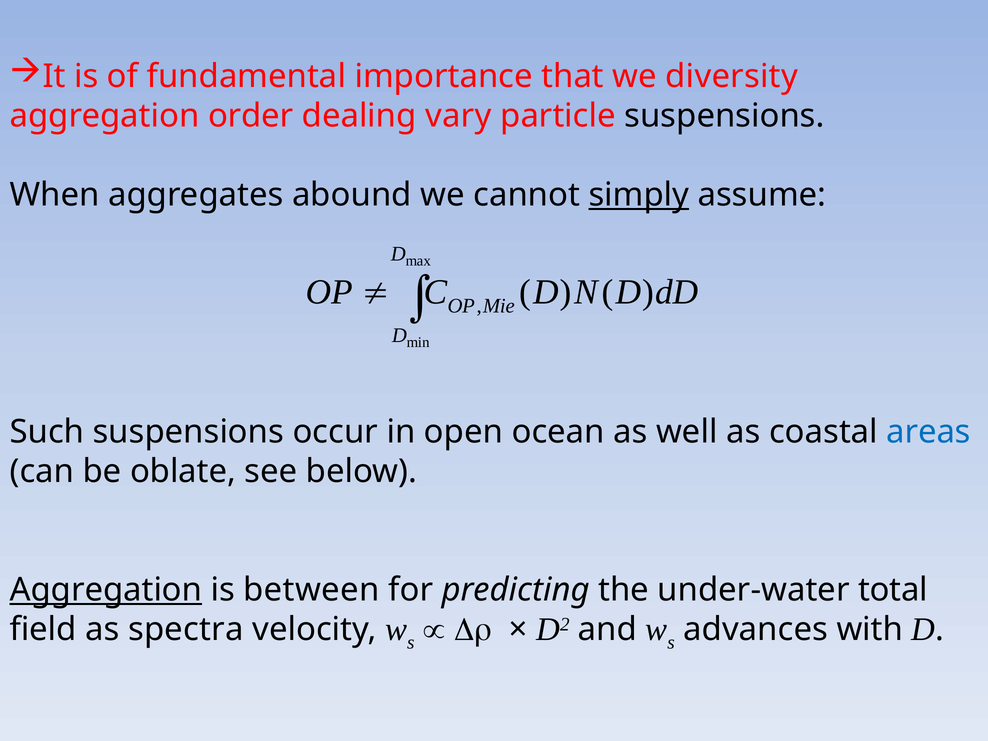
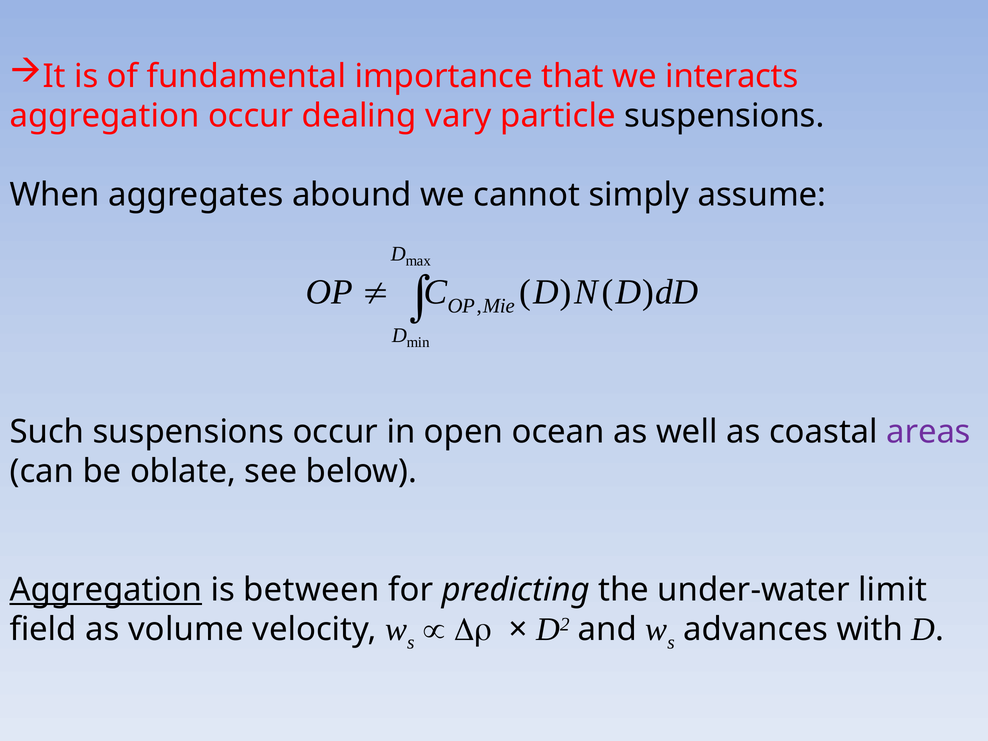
diversity: diversity -> interacts
aggregation order: order -> occur
simply underline: present -> none
areas colour: blue -> purple
total: total -> limit
spectra: spectra -> volume
